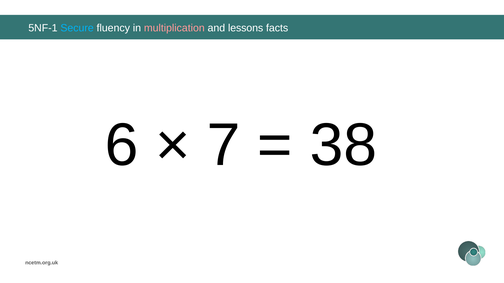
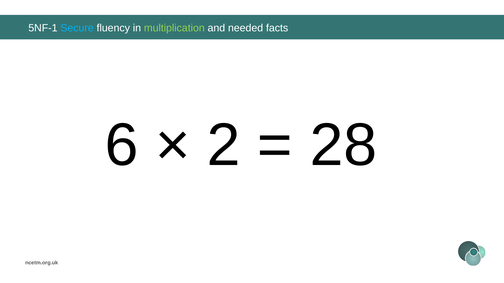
multiplication colour: pink -> light green
lessons: lessons -> needed
7: 7 -> 2
38: 38 -> 28
